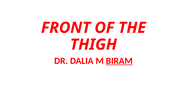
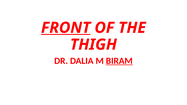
FRONT underline: none -> present
